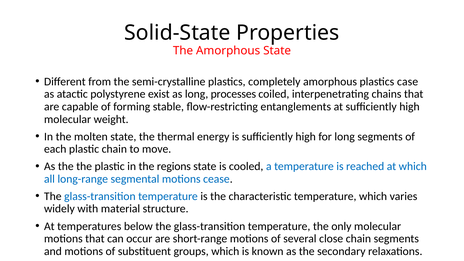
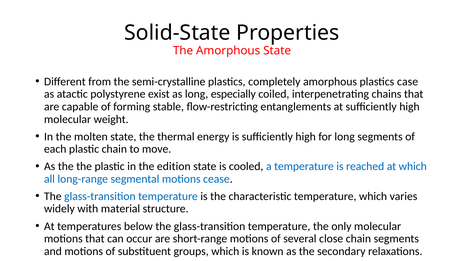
processes: processes -> especially
regions: regions -> edition
